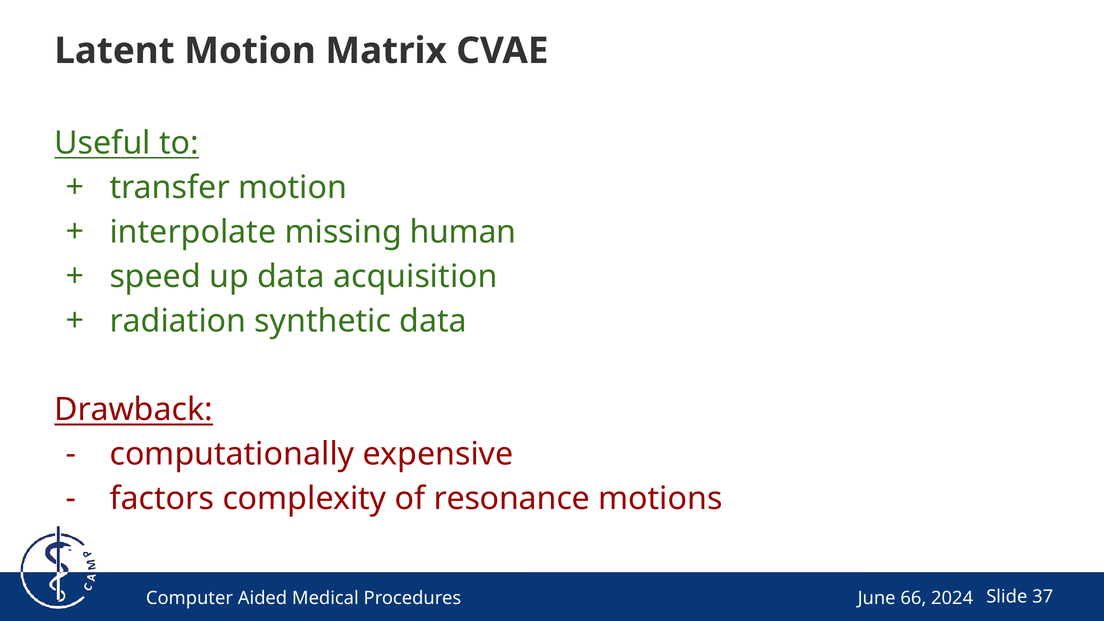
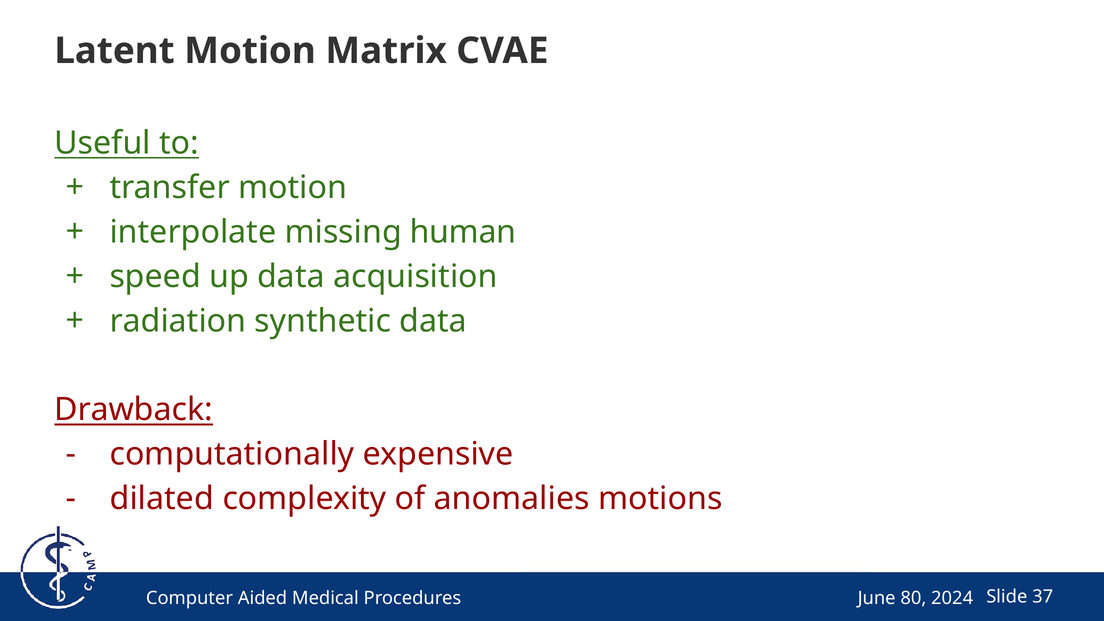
factors: factors -> dilated
resonance: resonance -> anomalies
66: 66 -> 80
